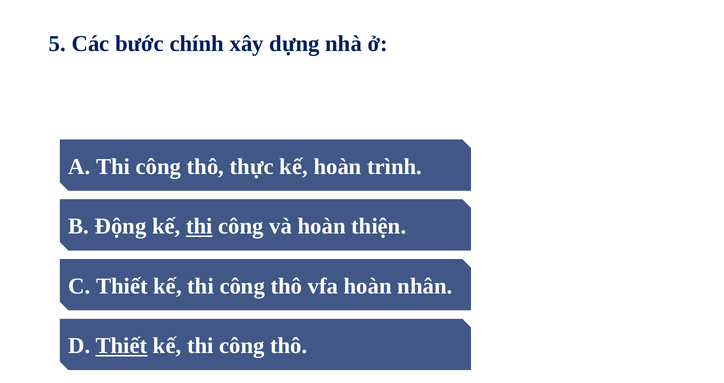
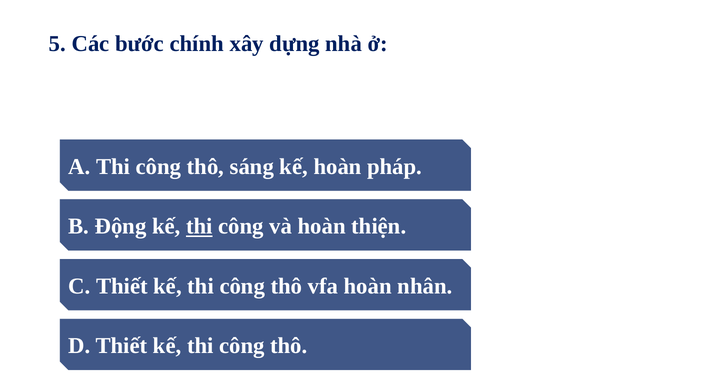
thực: thực -> sáng
trình: trình -> pháp
Thiết at (121, 346) underline: present -> none
